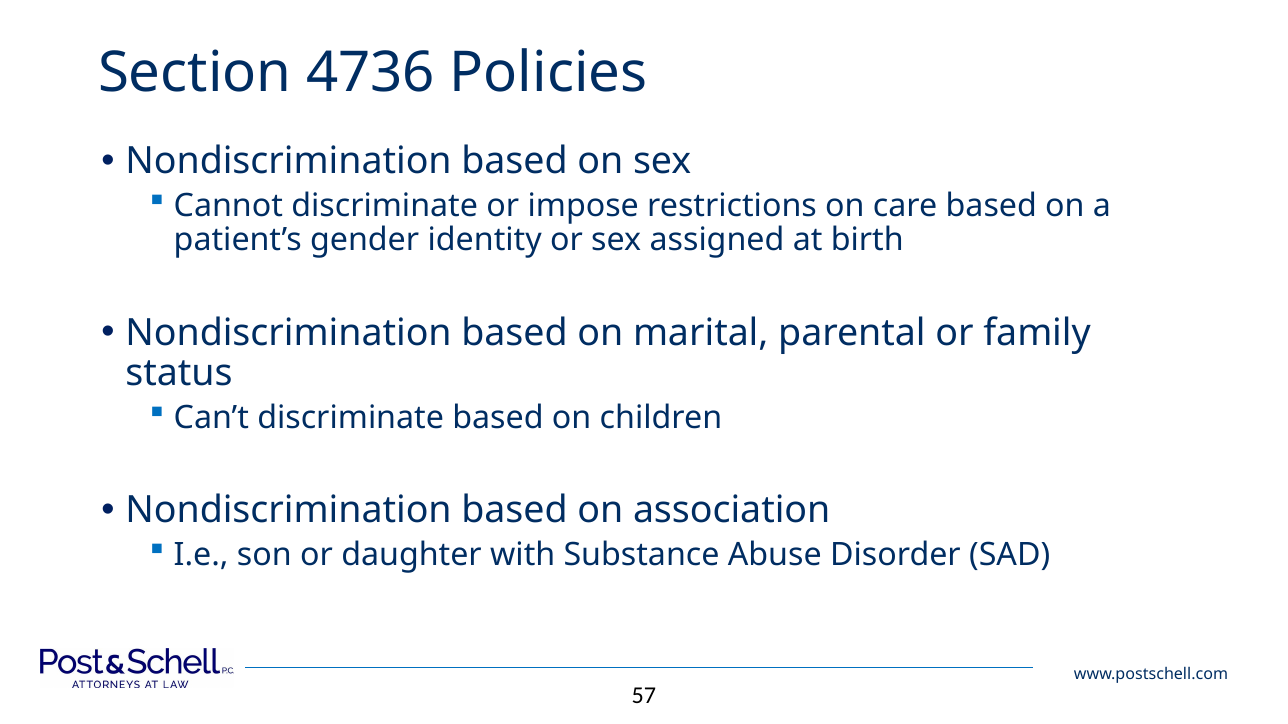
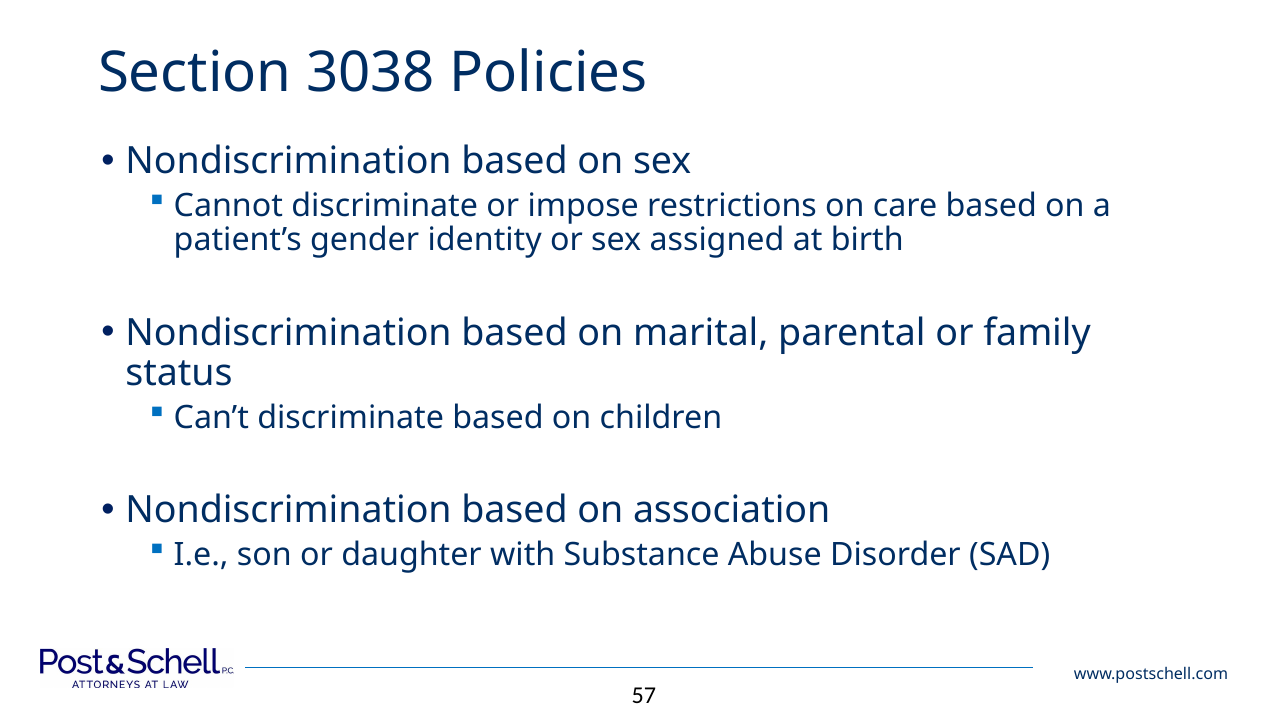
4736: 4736 -> 3038
